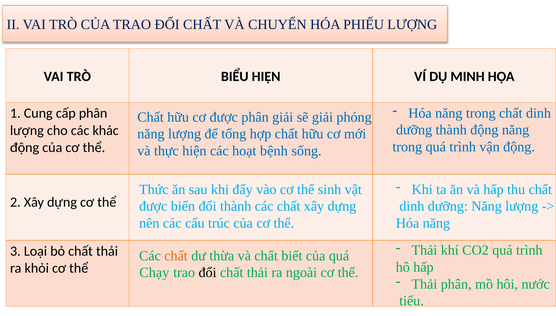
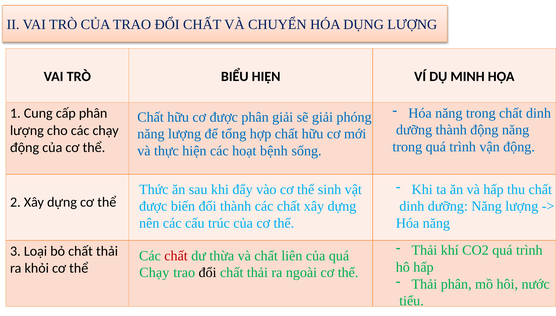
PHIẾU: PHIẾU -> DỤNG
các khác: khác -> chạy
chất at (176, 256) colour: orange -> red
biết: biết -> liên
